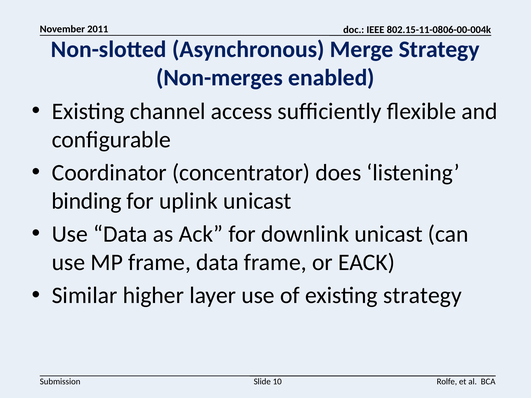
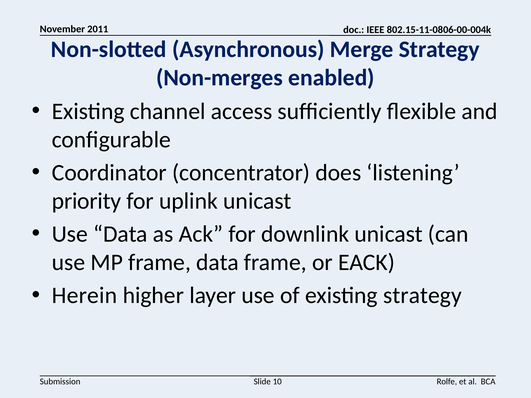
binding: binding -> priority
Similar: Similar -> Herein
